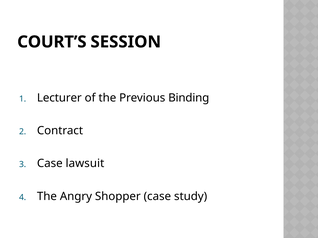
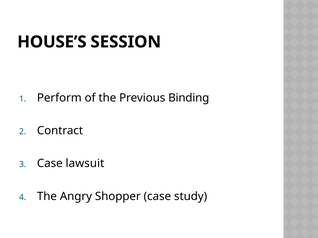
COURT’S: COURT’S -> HOUSE’S
Lecturer: Lecturer -> Perform
